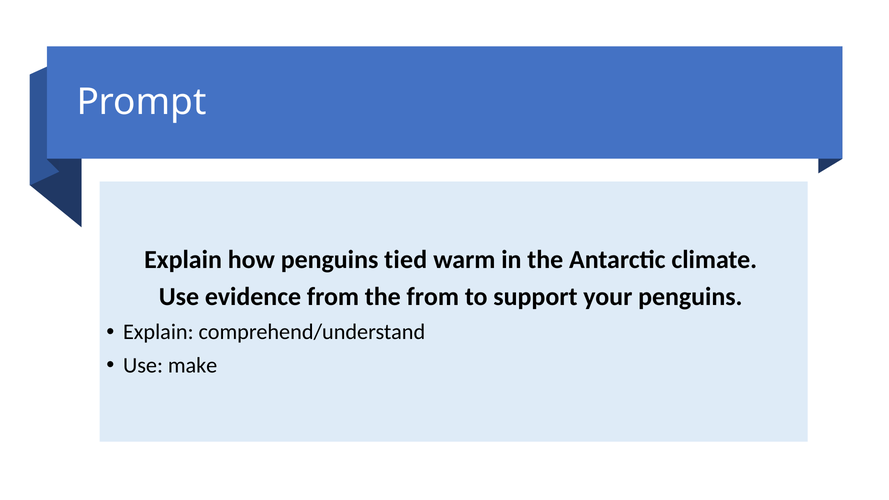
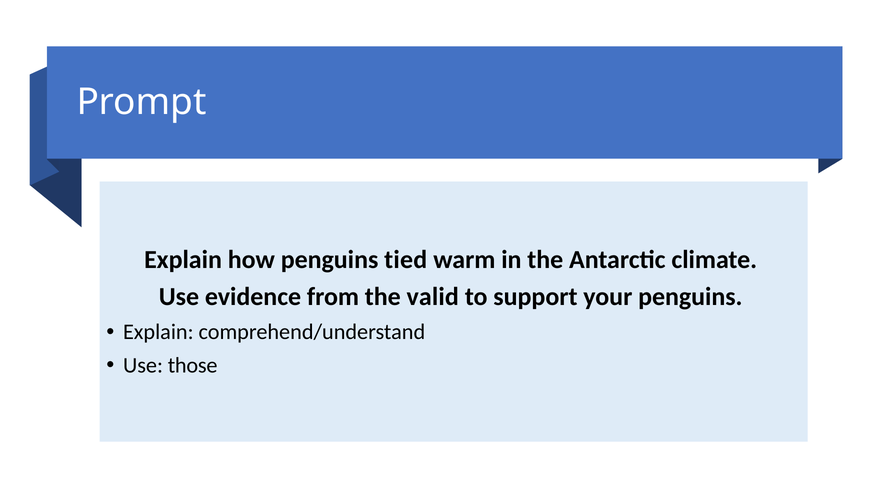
the from: from -> valid
make: make -> those
